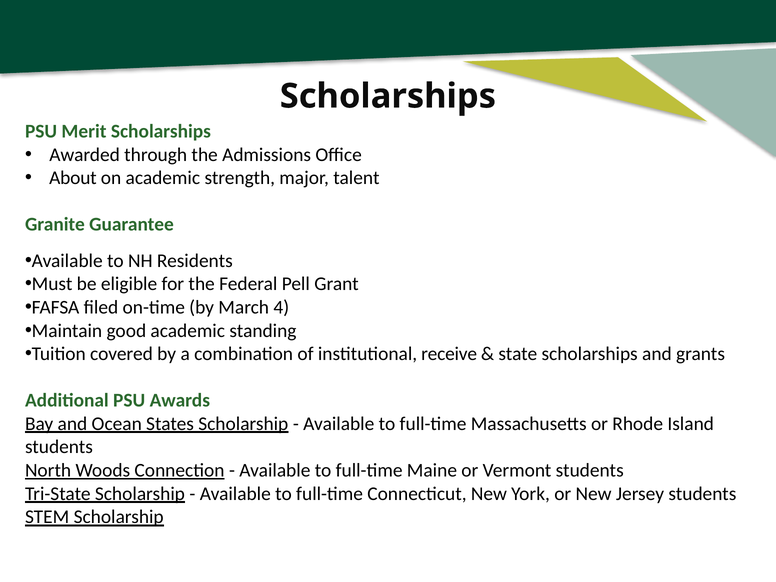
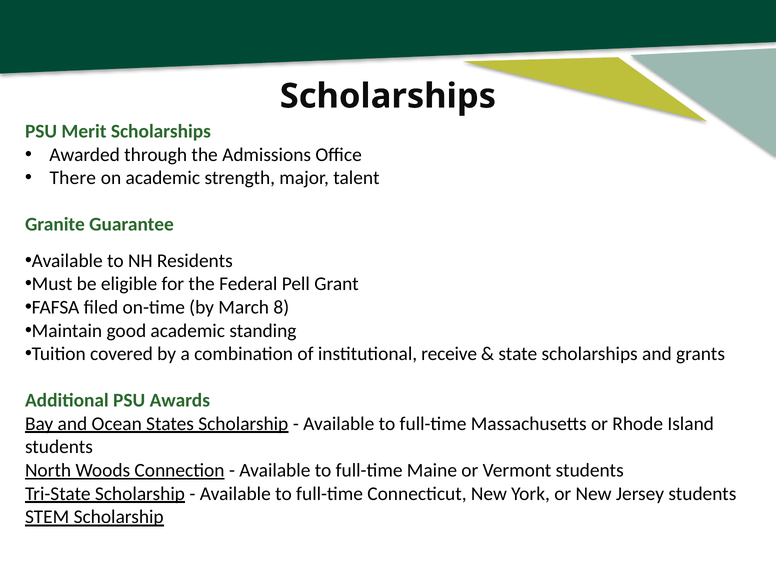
About: About -> There
4: 4 -> 8
